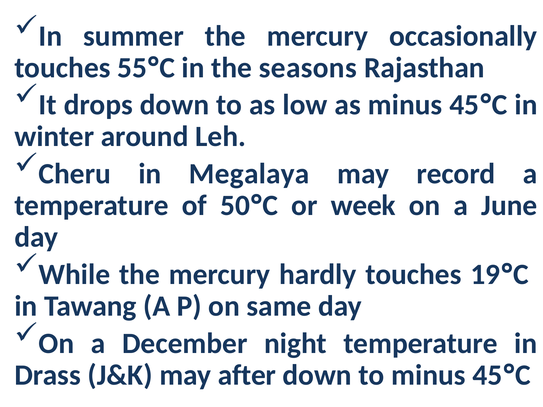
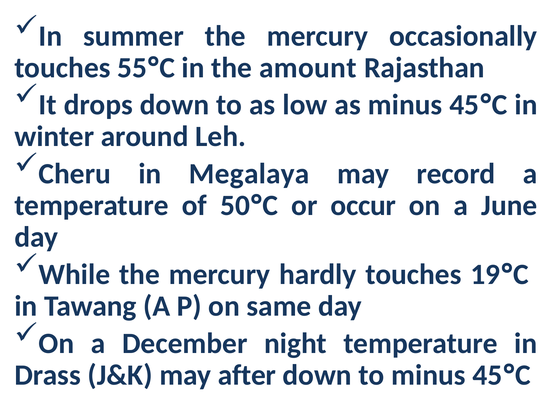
seasons: seasons -> amount
week: week -> occur
